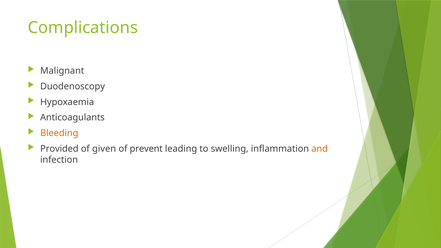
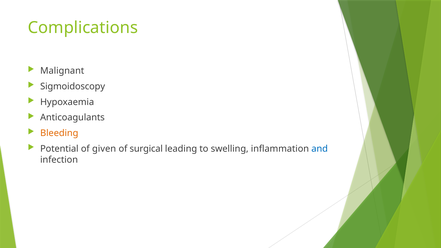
Duodenoscopy: Duodenoscopy -> Sigmoidoscopy
Provided: Provided -> Potential
prevent: prevent -> surgical
and colour: orange -> blue
